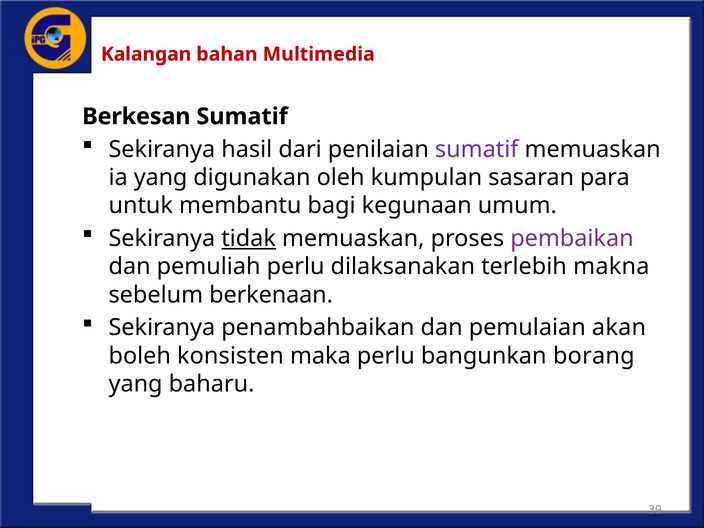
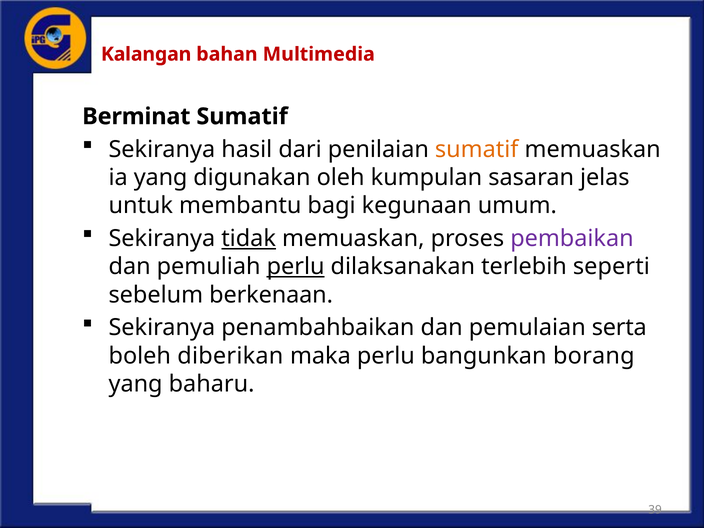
Berkesan: Berkesan -> Berminat
sumatif at (477, 149) colour: purple -> orange
para: para -> jelas
perlu at (296, 267) underline: none -> present
makna: makna -> seperti
akan: akan -> serta
konsisten: konsisten -> diberikan
